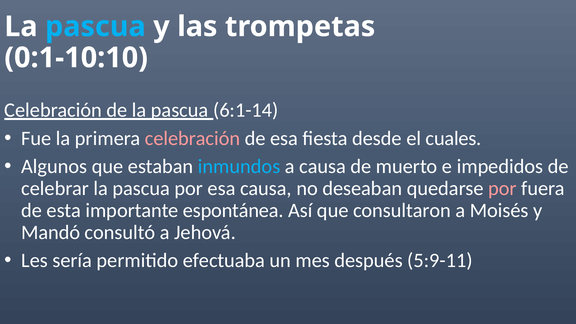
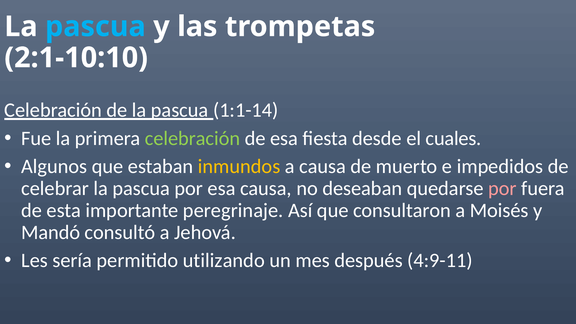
0:1-10:10: 0:1-10:10 -> 2:1-10:10
6:1-14: 6:1-14 -> 1:1-14
celebración at (193, 138) colour: pink -> light green
inmundos colour: light blue -> yellow
espontánea: espontánea -> peregrinaje
efectuaba: efectuaba -> utilizando
5:9-11: 5:9-11 -> 4:9-11
